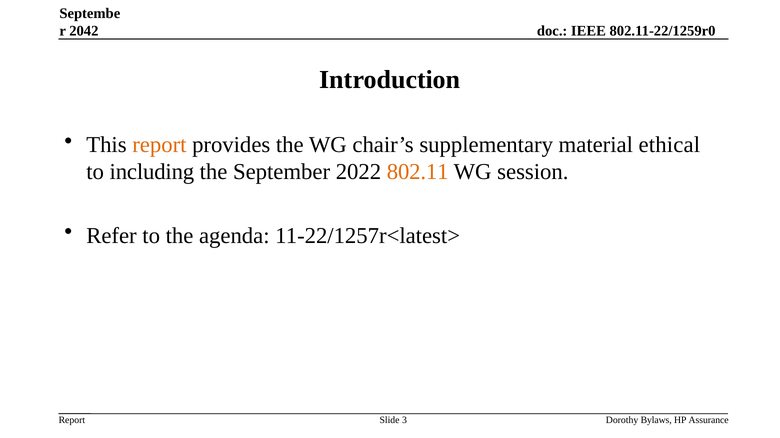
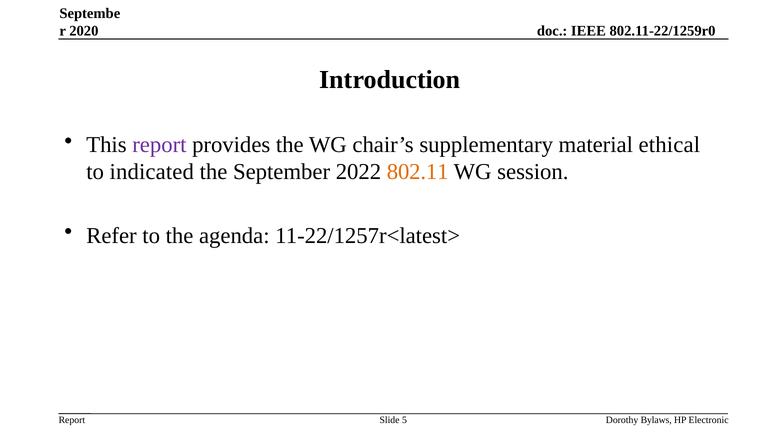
2042: 2042 -> 2020
report at (159, 145) colour: orange -> purple
including: including -> indicated
3: 3 -> 5
Assurance: Assurance -> Electronic
